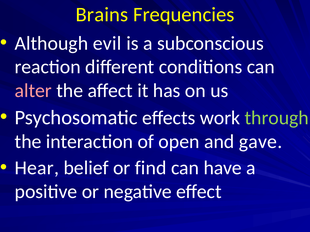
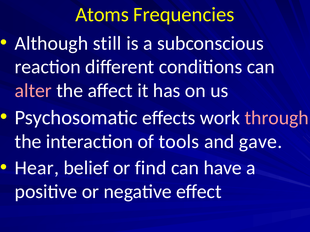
Brains: Brains -> Atoms
evil: evil -> still
through colour: light green -> pink
open: open -> tools
